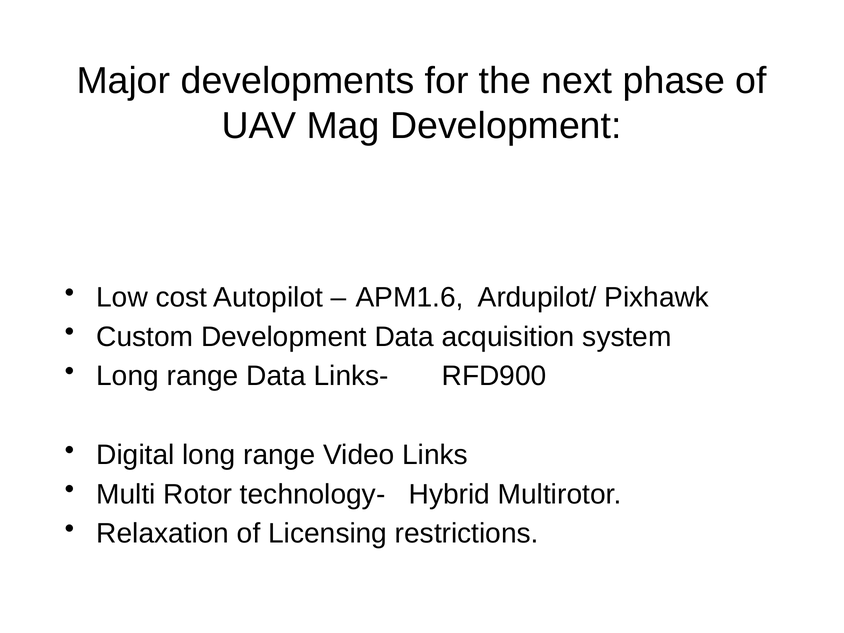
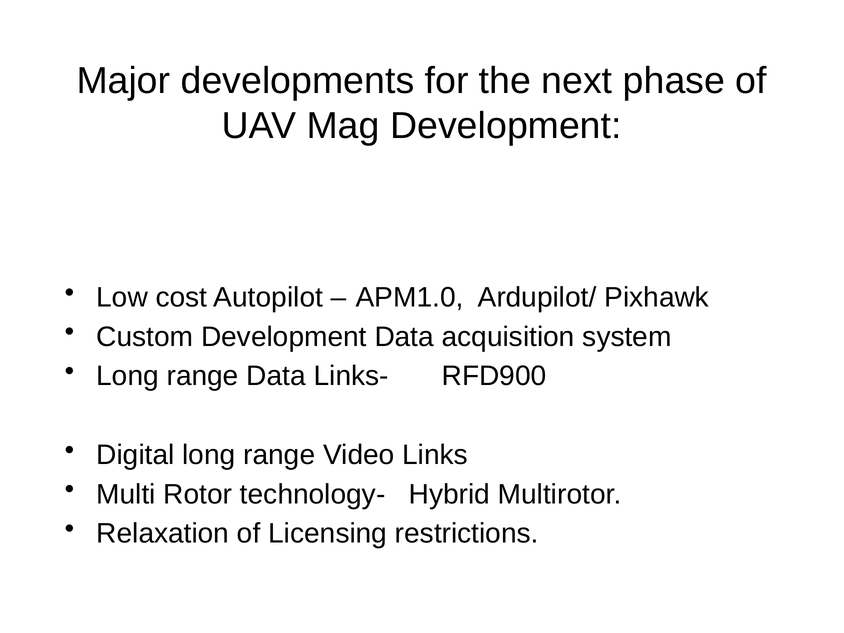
APM1.6: APM1.6 -> APM1.0
